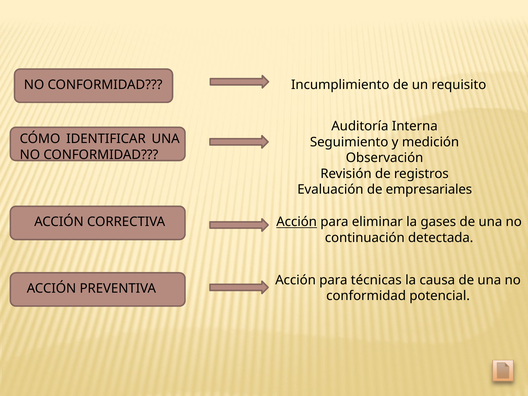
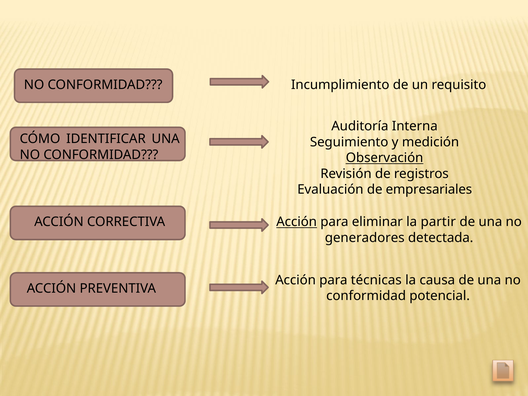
Observación underline: none -> present
gases: gases -> partir
continuación: continuación -> generadores
